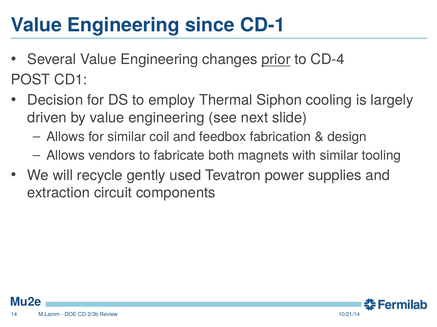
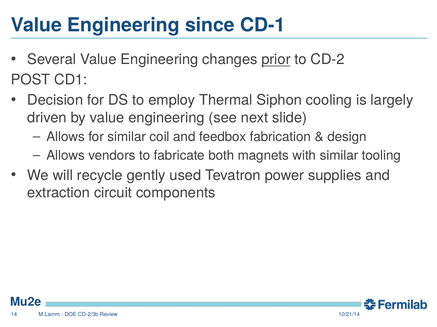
CD-4: CD-4 -> CD-2
